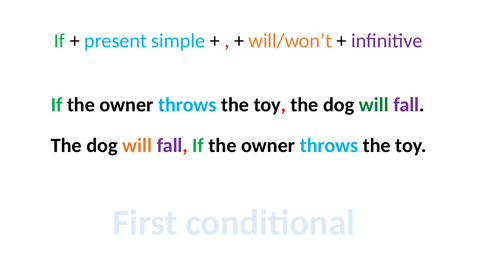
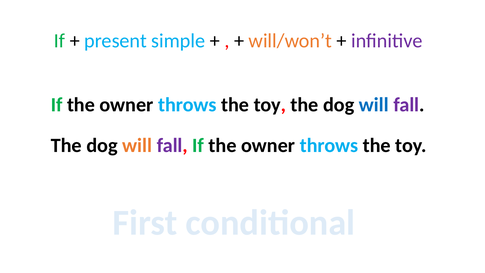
will at (374, 105) colour: green -> blue
